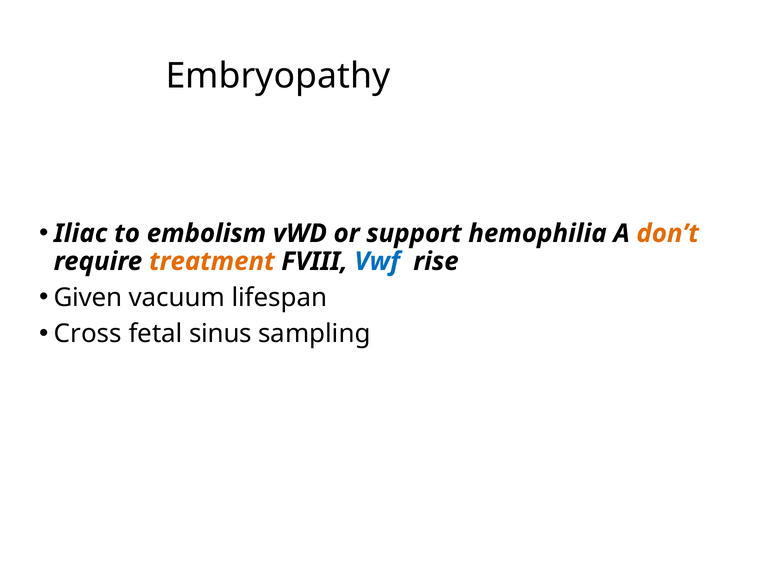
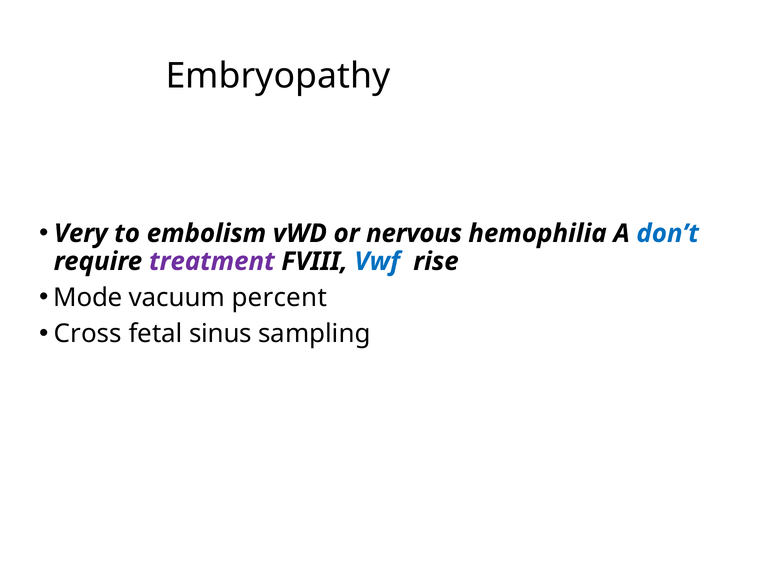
Iliac: Iliac -> Very
support: support -> nervous
don’t colour: orange -> blue
treatment colour: orange -> purple
Given: Given -> Mode
lifespan: lifespan -> percent
